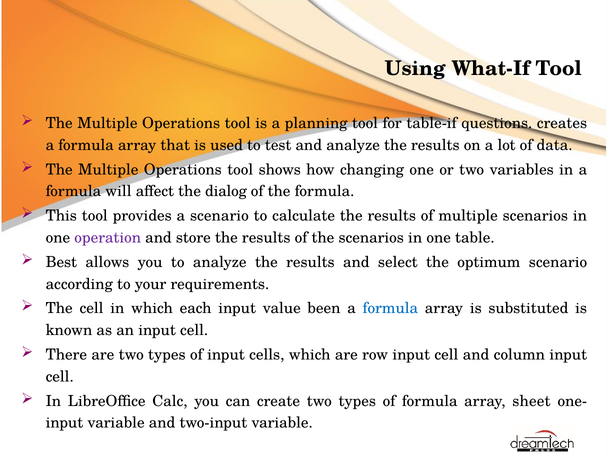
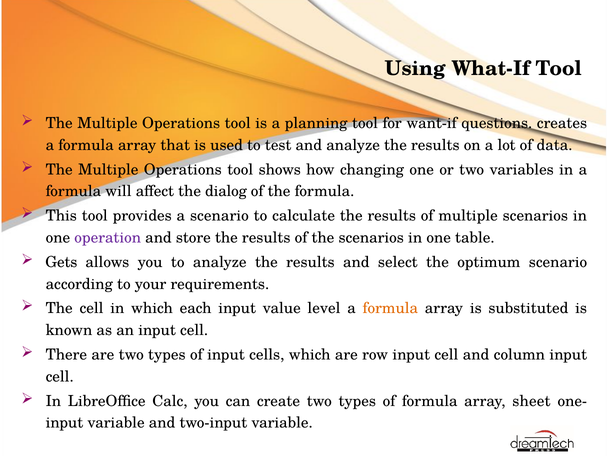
table-if: table-if -> want-if
Best: Best -> Gets
been: been -> level
formula at (390, 309) colour: blue -> orange
